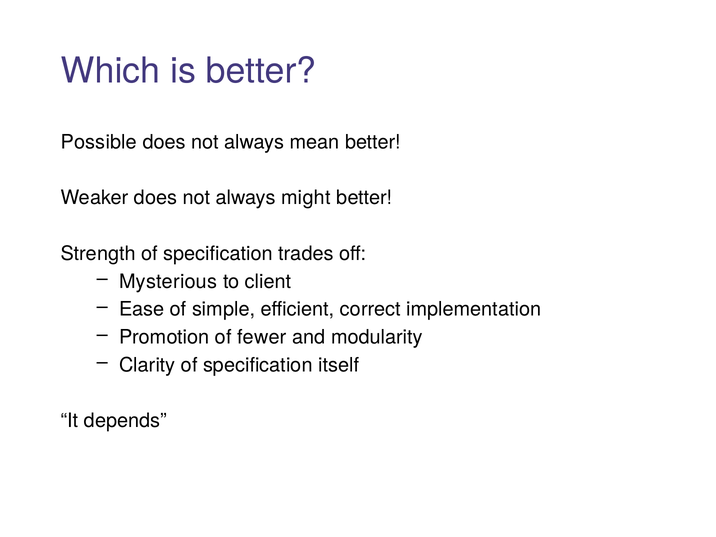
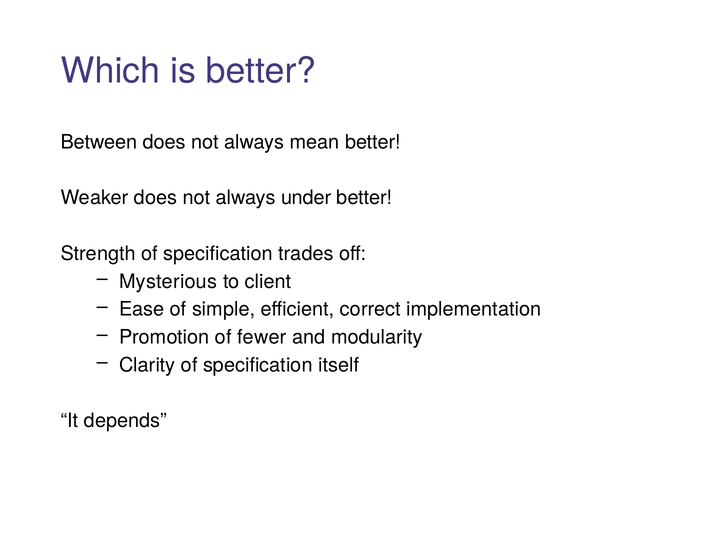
Possible: Possible -> Between
might: might -> under
